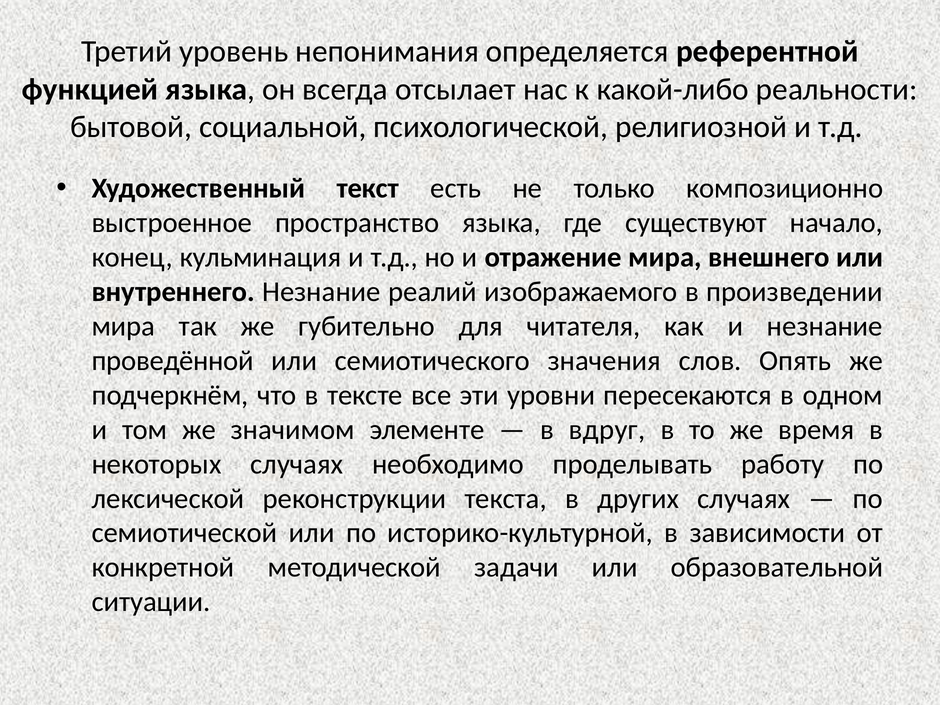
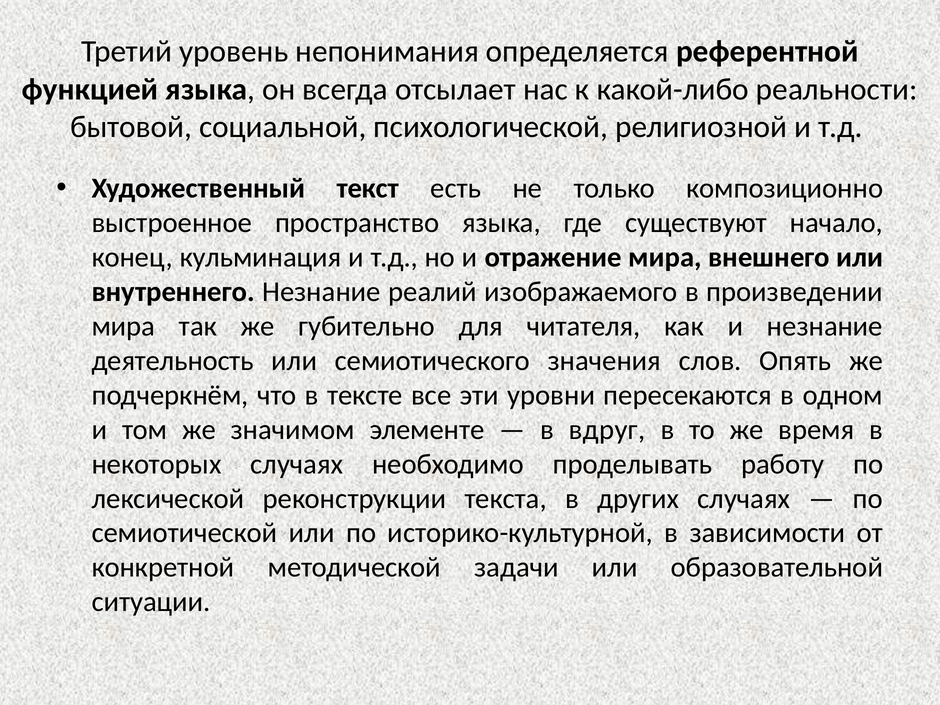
проведённой: проведённой -> деятельность
